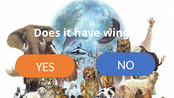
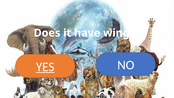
YES underline: none -> present
